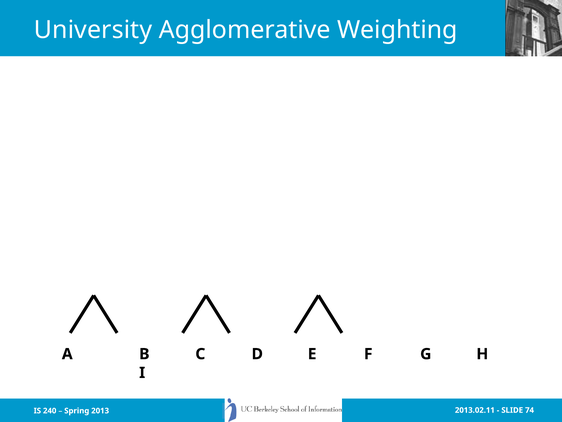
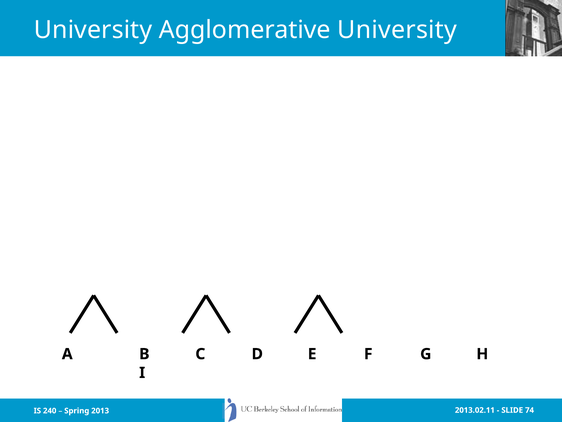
Agglomerative Weighting: Weighting -> University
